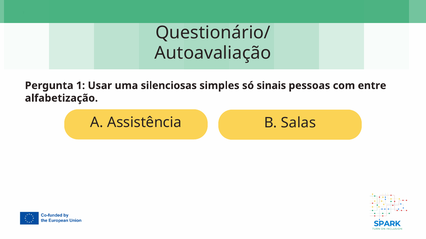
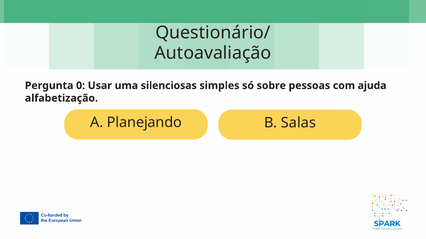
1: 1 -> 0
sinais: sinais -> sobre
entre: entre -> ajuda
Assistência: Assistência -> Planejando
